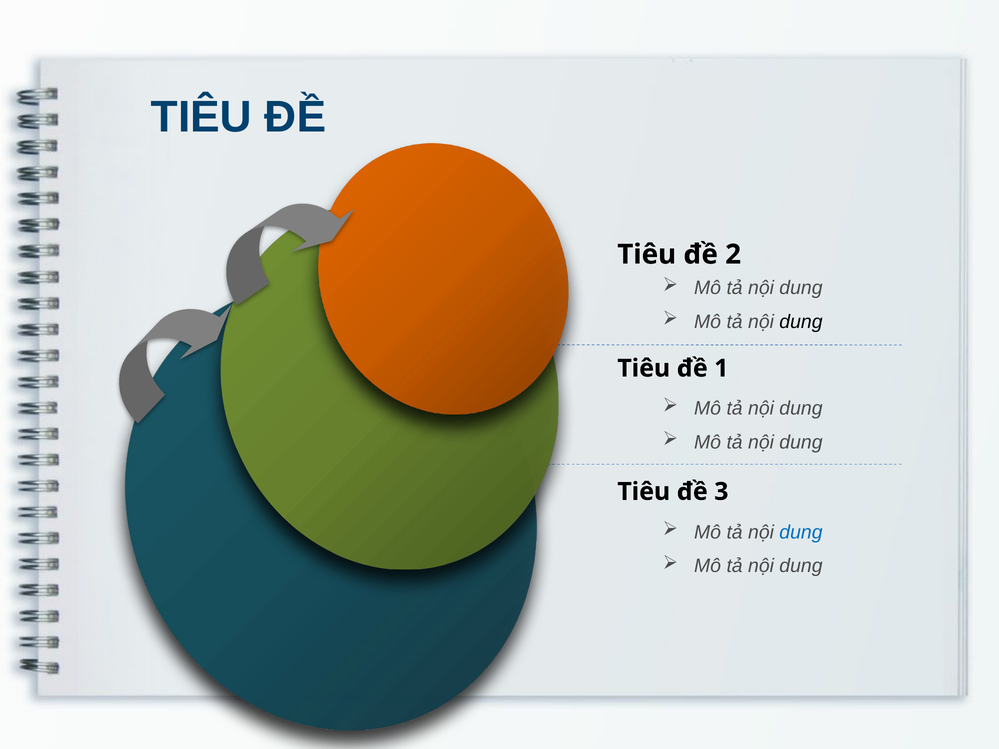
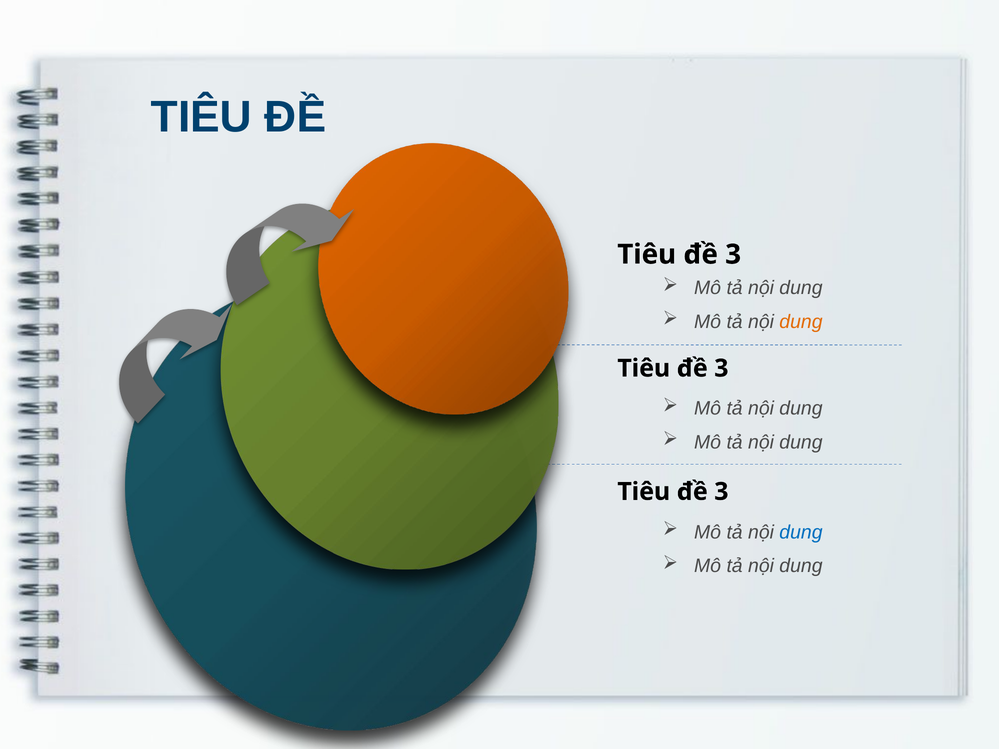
2 at (733, 255): 2 -> 3
dung at (801, 322) colour: black -> orange
1 at (721, 368): 1 -> 3
